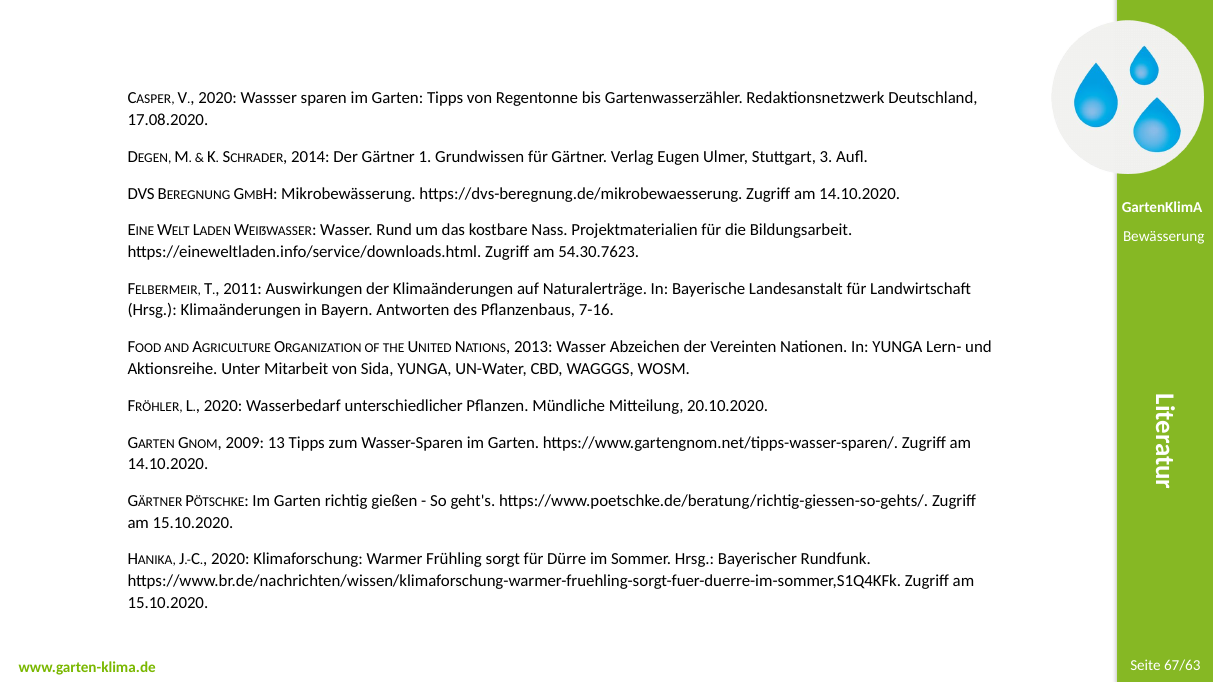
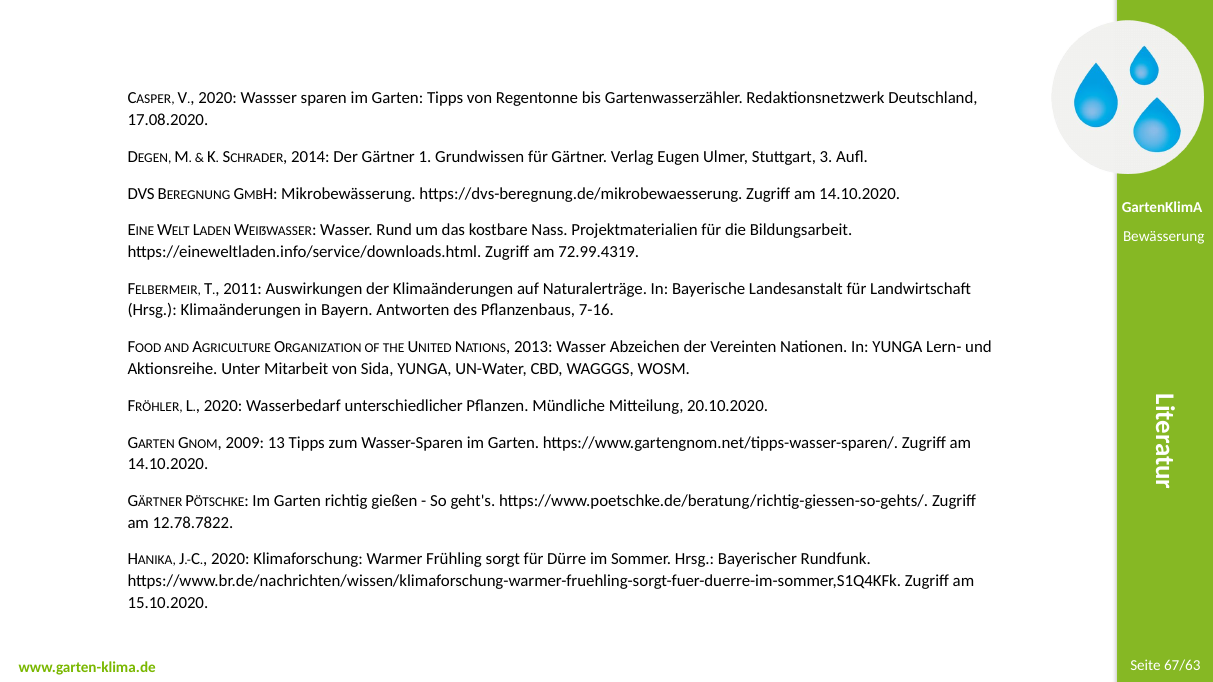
54.30.7623: 54.30.7623 -> 72.99.4319
15.10.2020 at (193, 523): 15.10.2020 -> 12.78.7822
